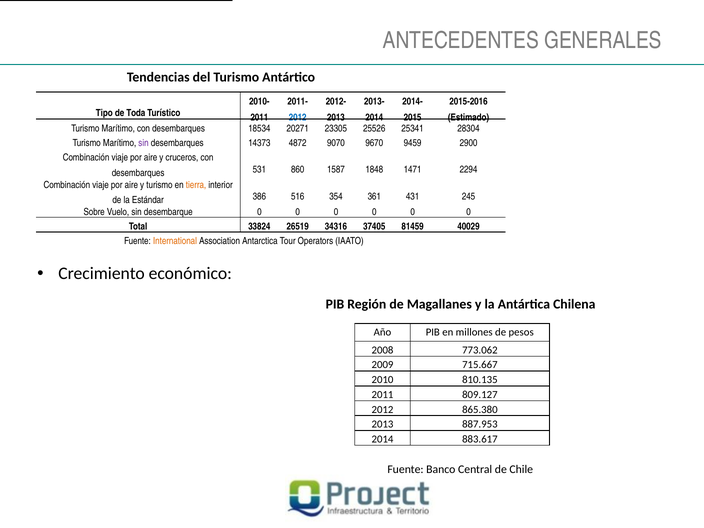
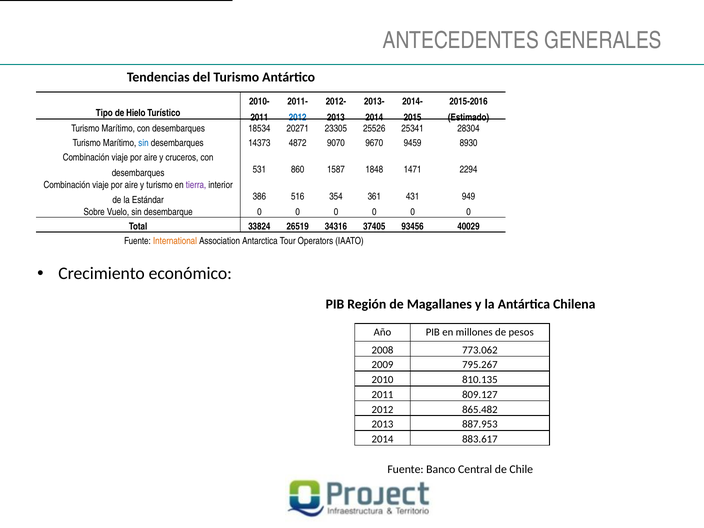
Toda: Toda -> Hielo
sin at (144, 143) colour: purple -> blue
2900: 2900 -> 8930
tierra colour: orange -> purple
245: 245 -> 949
81459: 81459 -> 93456
715.667: 715.667 -> 795.267
865.380: 865.380 -> 865.482
